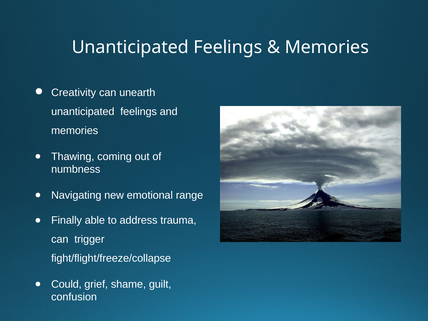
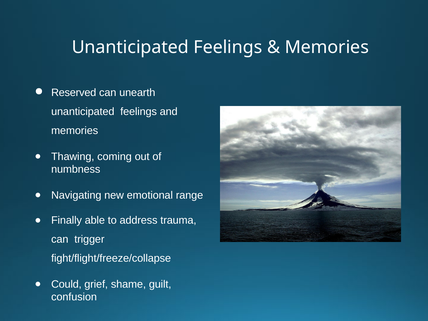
Creativity: Creativity -> Reserved
